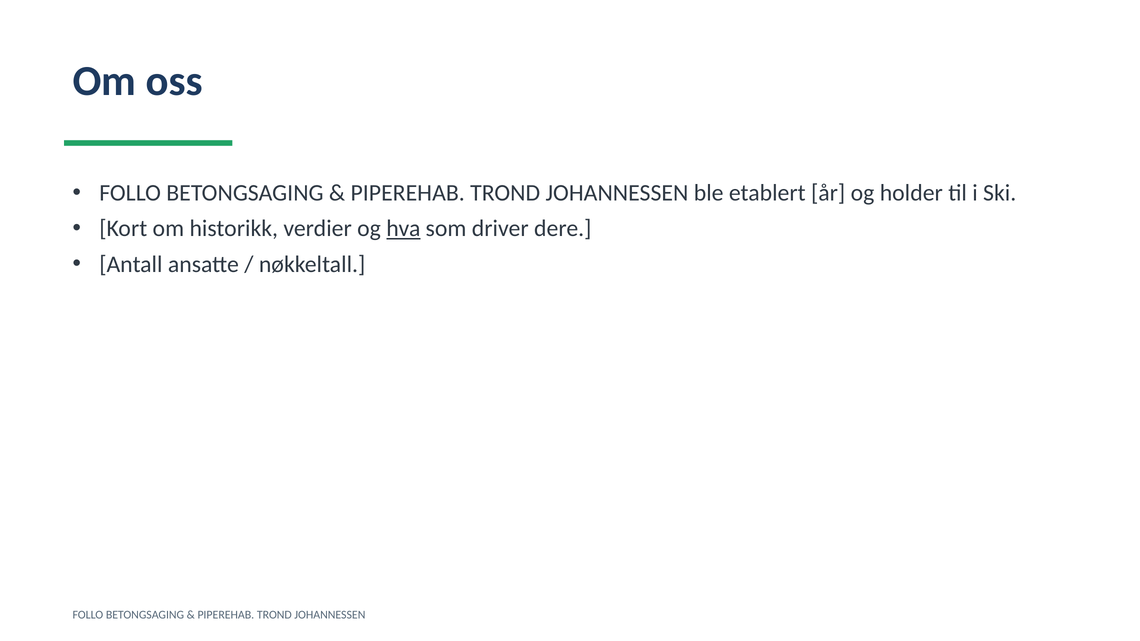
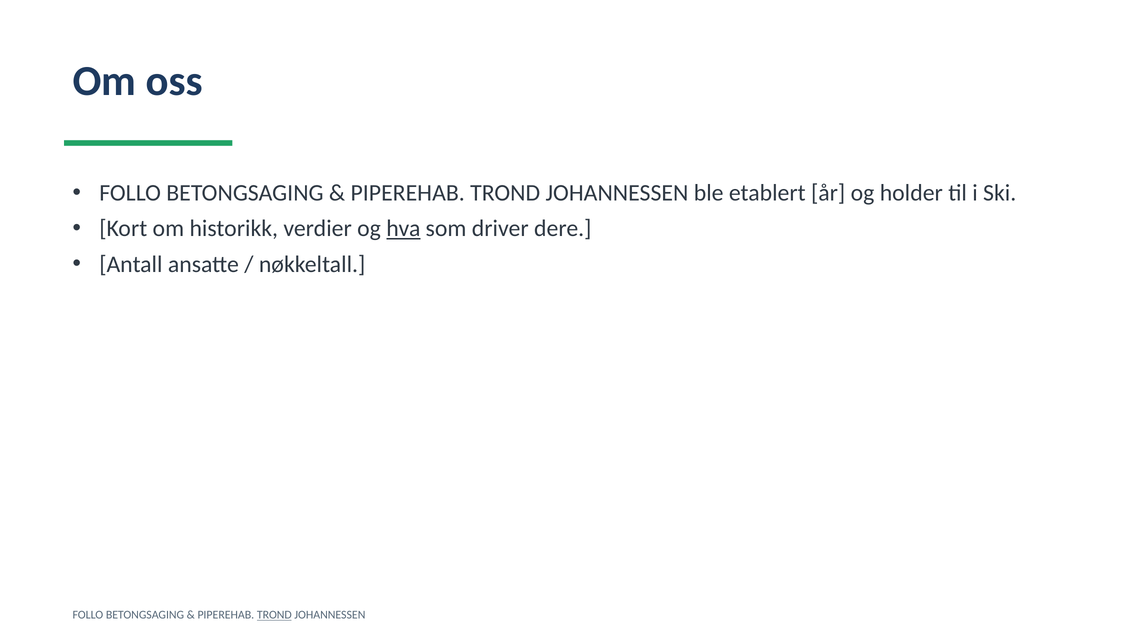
TROND at (274, 615) underline: none -> present
